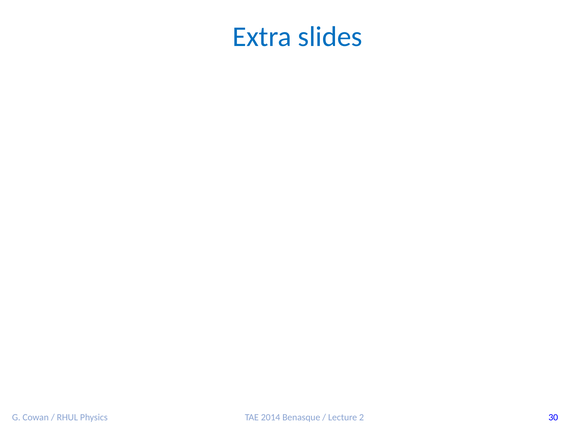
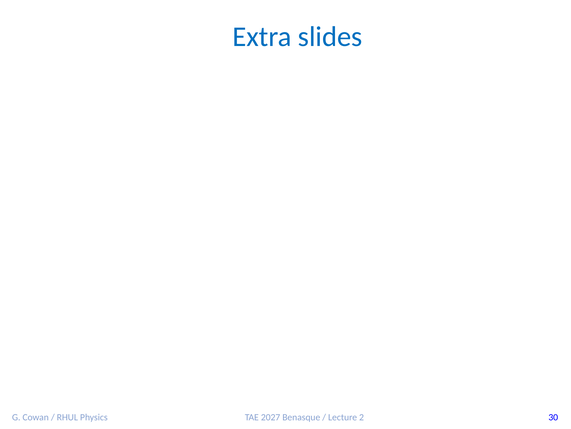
2014: 2014 -> 2027
